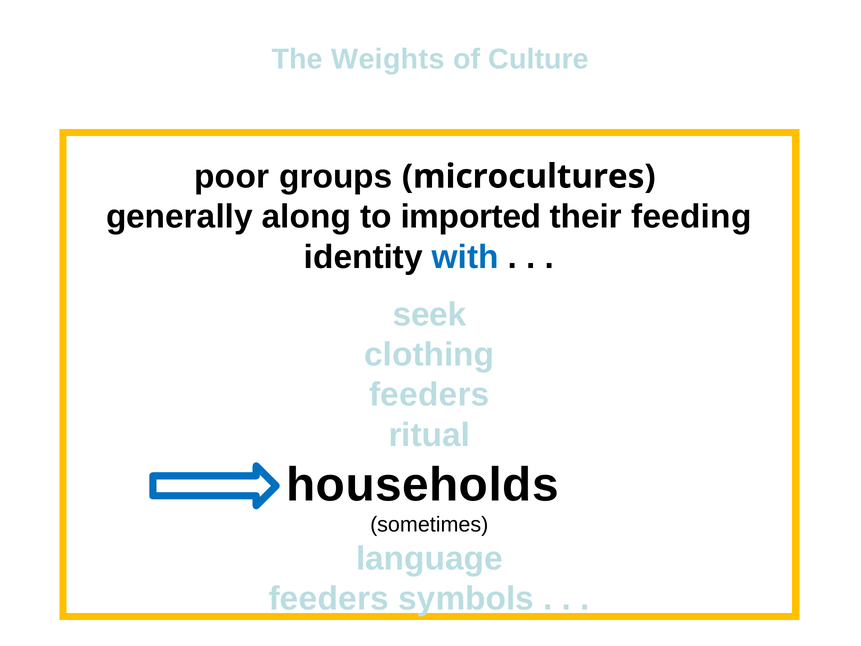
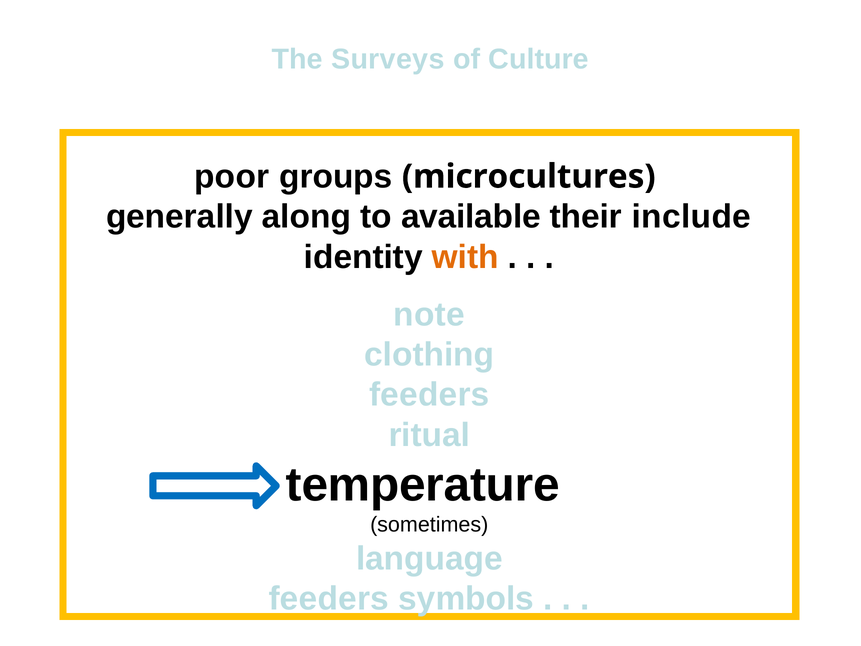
Weights: Weights -> Surveys
imported: imported -> available
feeding: feeding -> include
with colour: blue -> orange
seek: seek -> note
households: households -> temperature
